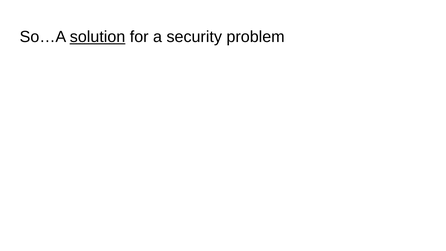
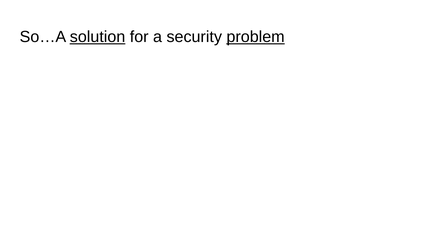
problem underline: none -> present
